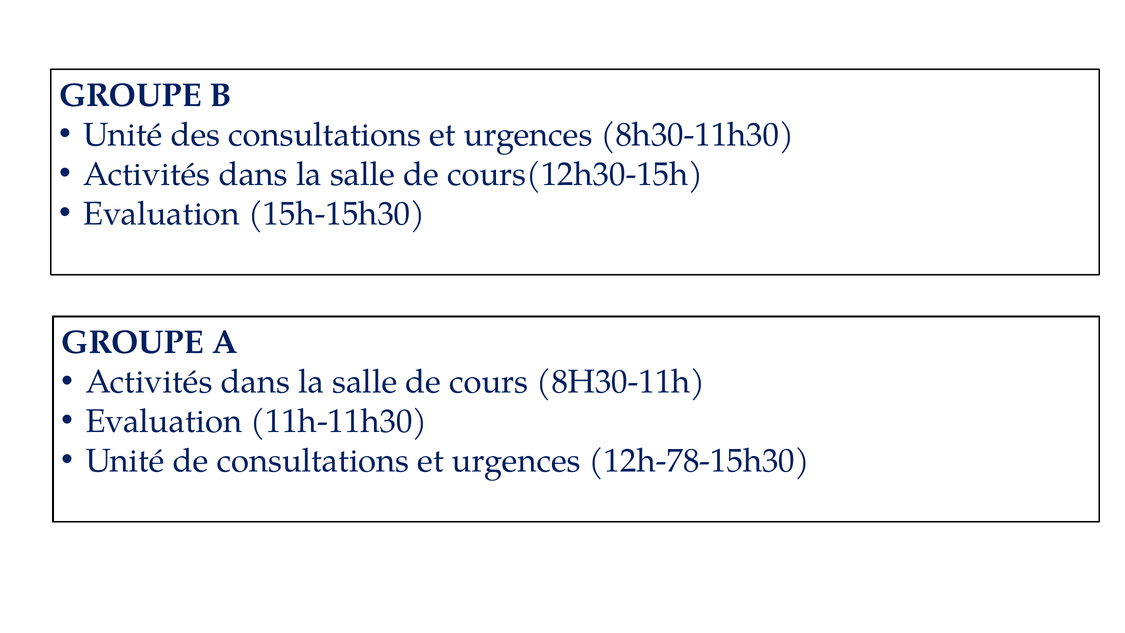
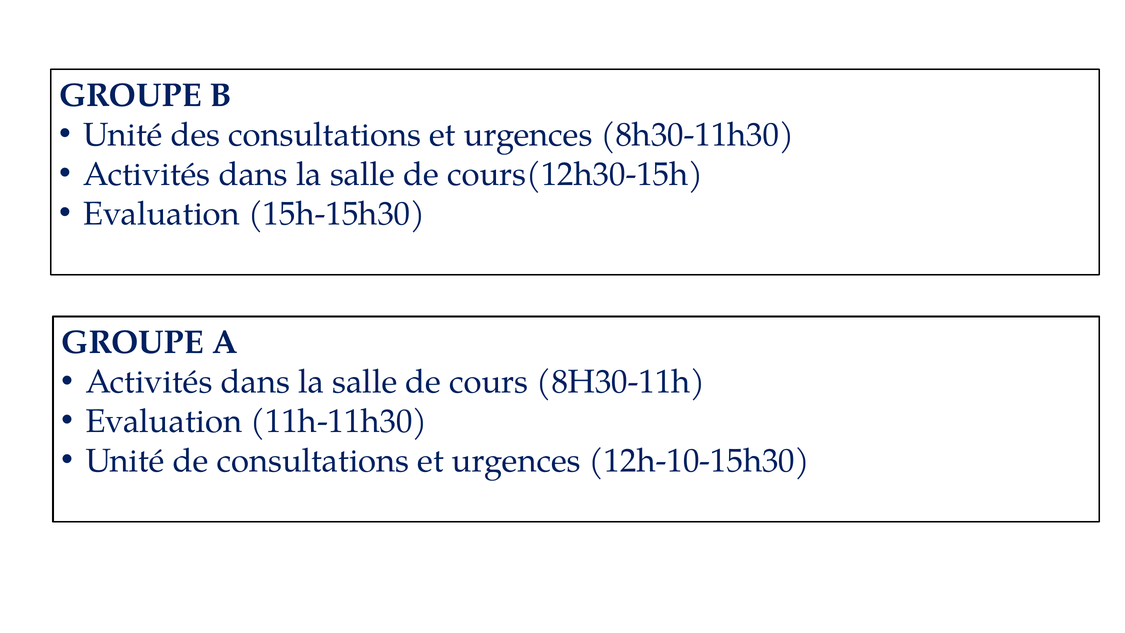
12h-78-15h30: 12h-78-15h30 -> 12h-10-15h30
